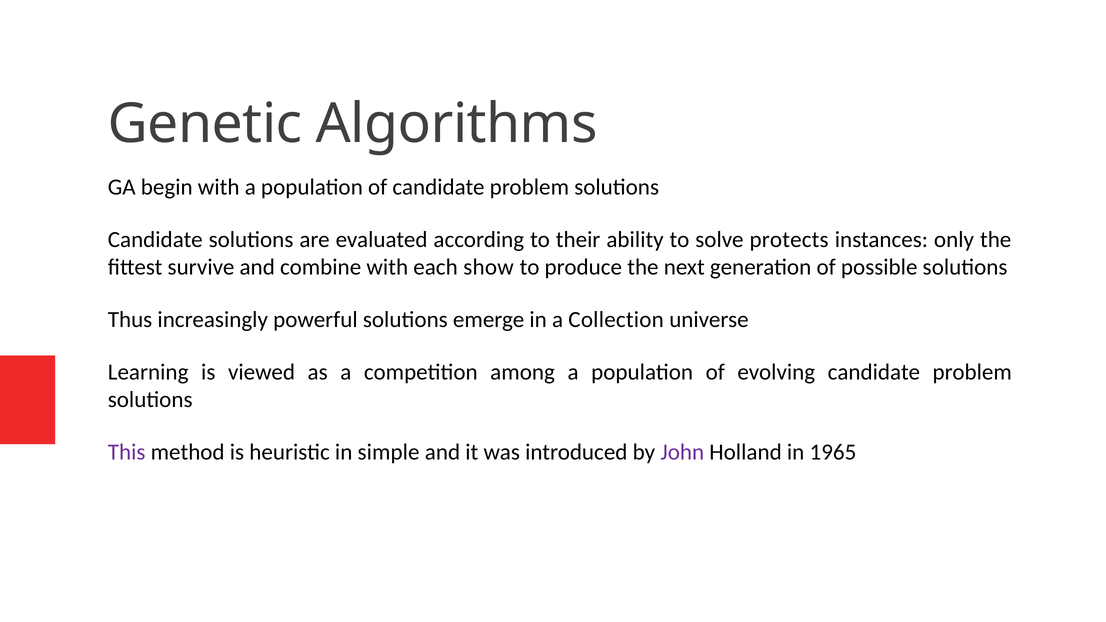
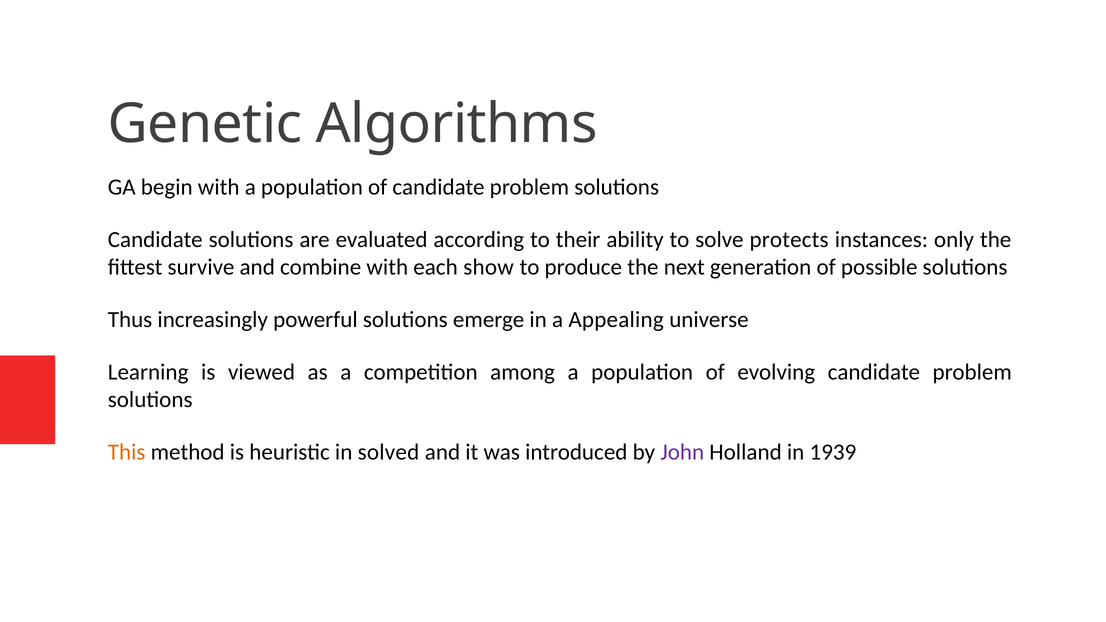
Collection: Collection -> Appealing
This colour: purple -> orange
simple: simple -> solved
1965: 1965 -> 1939
